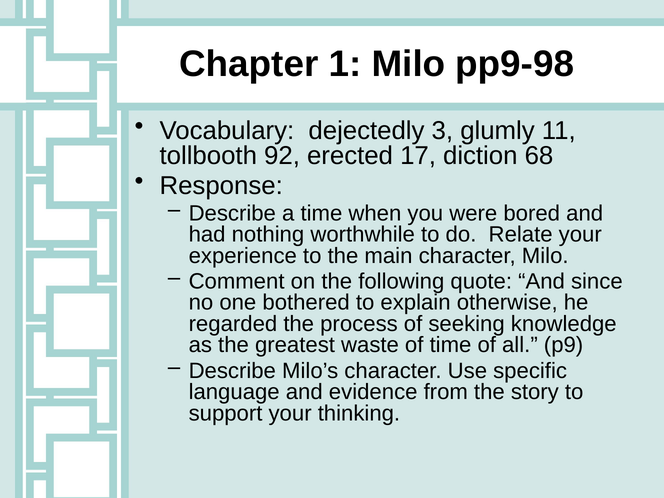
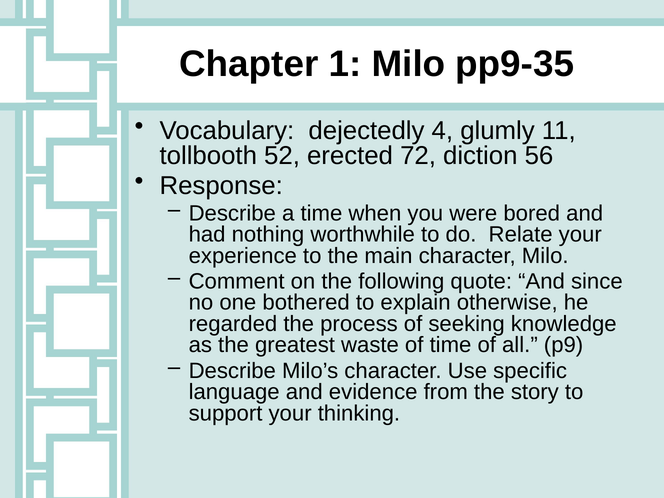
pp9-98: pp9-98 -> pp9-35
3: 3 -> 4
92: 92 -> 52
17: 17 -> 72
68: 68 -> 56
